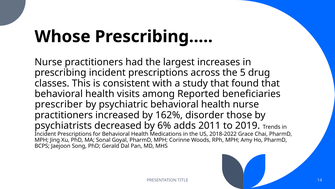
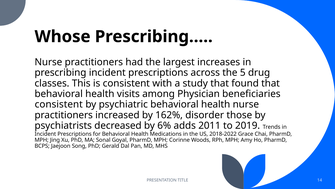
Reported: Reported -> Physician
prescriber at (59, 104): prescriber -> consistent
